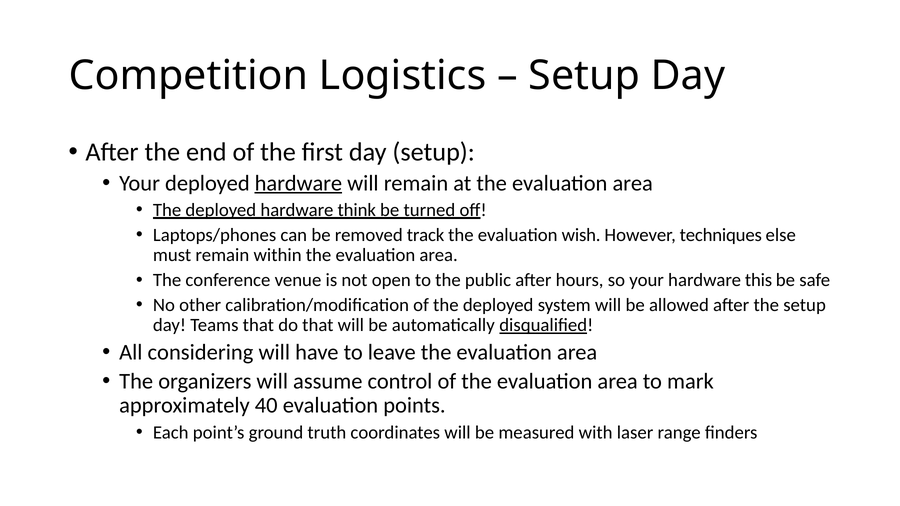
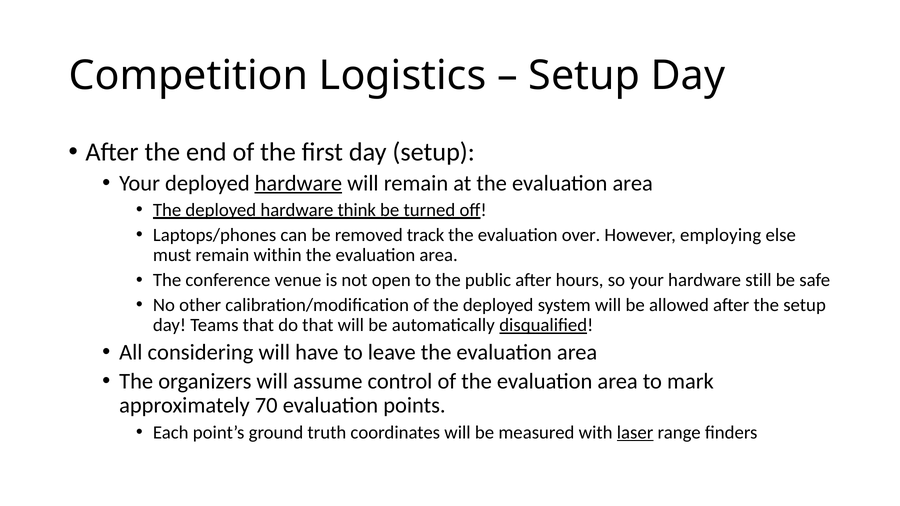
wish: wish -> over
techniques: techniques -> employing
this: this -> still
40: 40 -> 70
laser underline: none -> present
